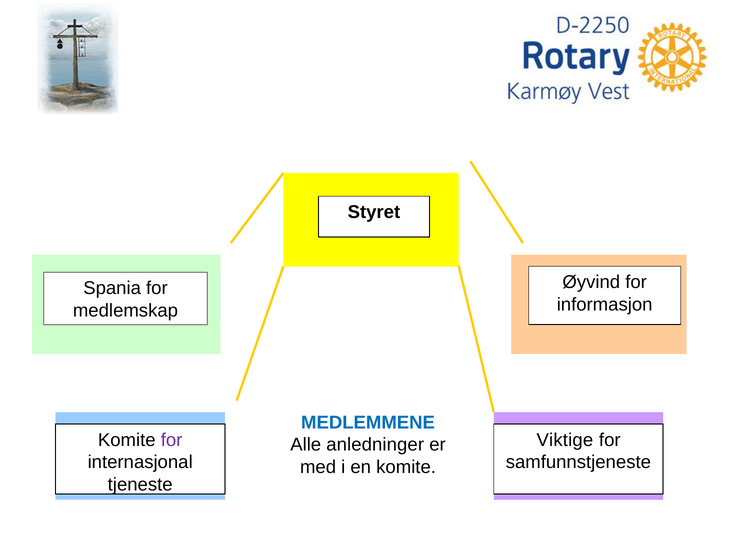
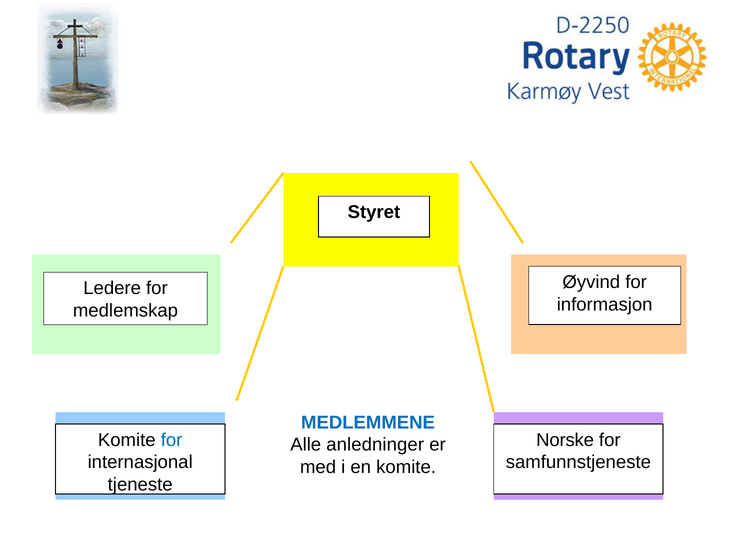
Spania: Spania -> Ledere
for at (172, 440) colour: purple -> blue
Viktige: Viktige -> Norske
